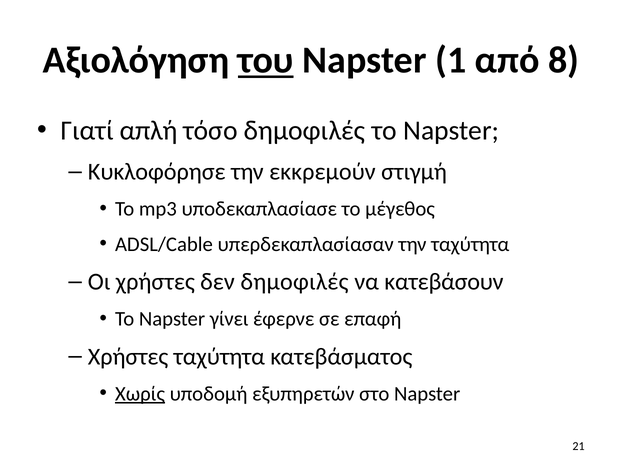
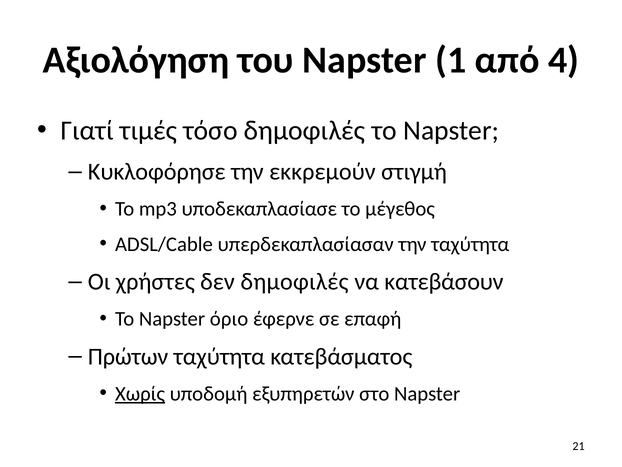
του underline: present -> none
8: 8 -> 4
απλή: απλή -> τιμές
γίνει: γίνει -> όριο
Χρήστες at (128, 356): Χρήστες -> Πρώτων
